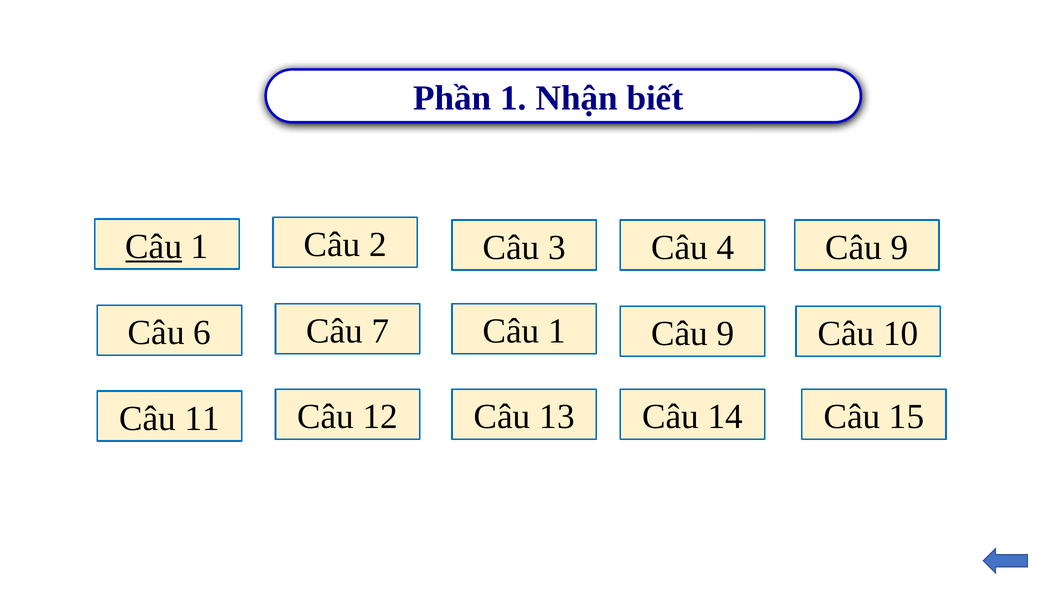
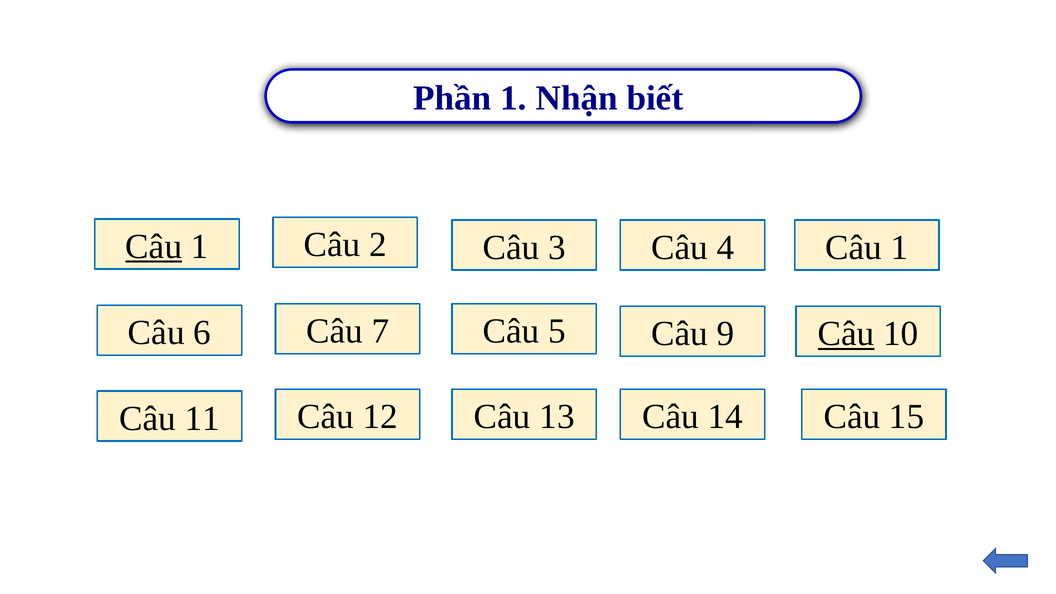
9 at (900, 247): 9 -> 1
7 Câu 1: 1 -> 5
Câu at (846, 334) underline: none -> present
